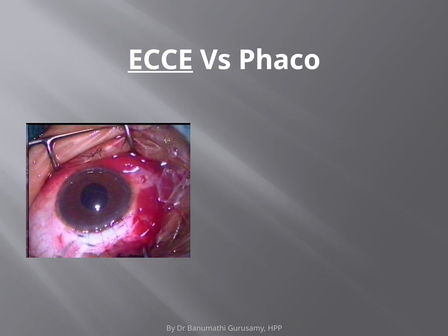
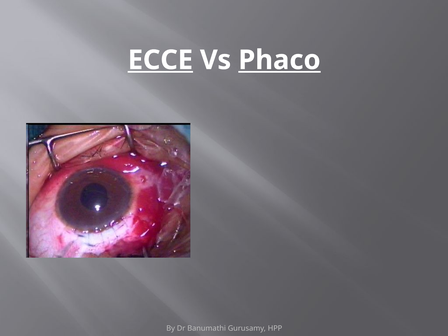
Phaco underline: none -> present
